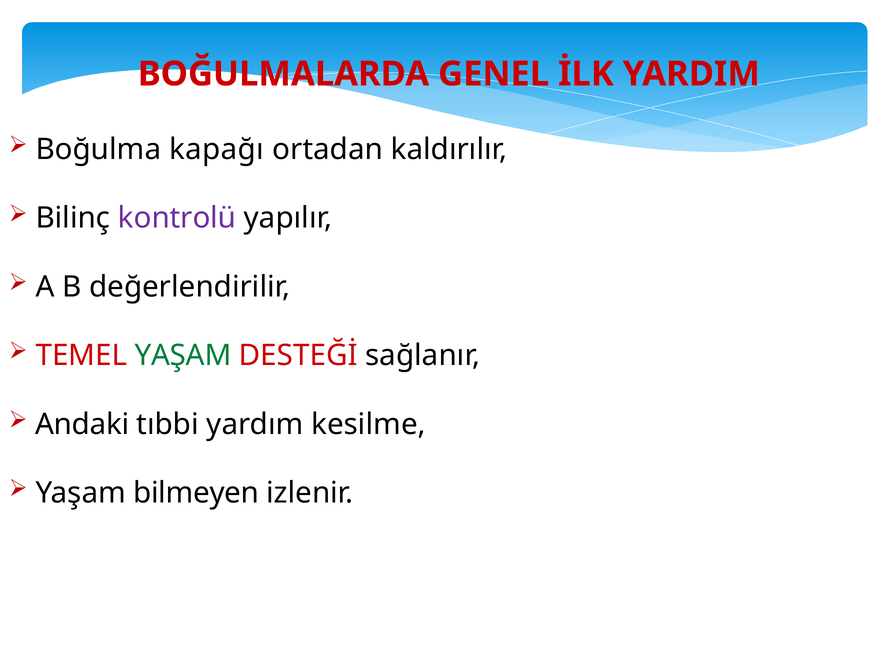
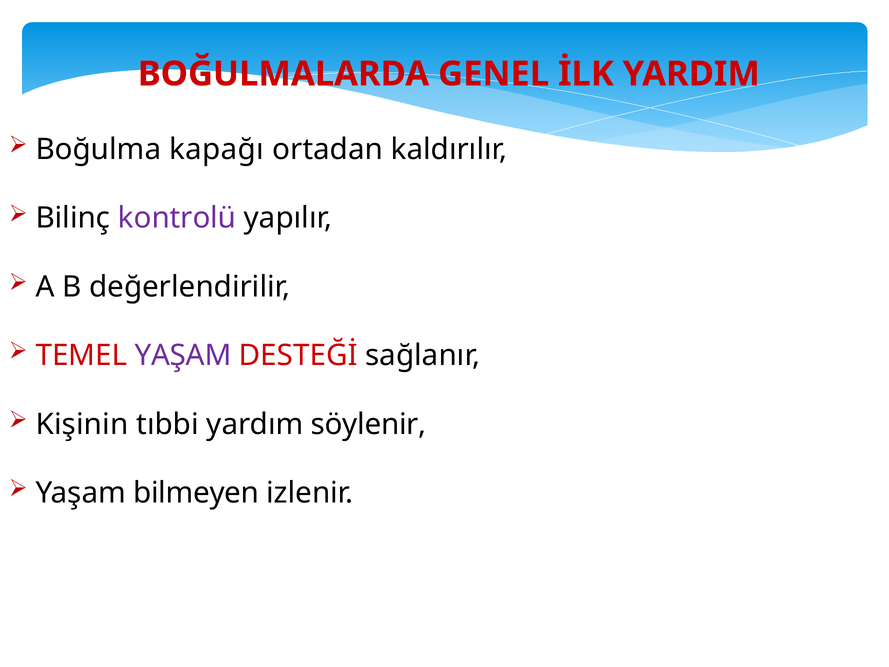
YAŞAM at (183, 355) colour: green -> purple
Andaki: Andaki -> Kişinin
kesilme: kesilme -> söylenir
